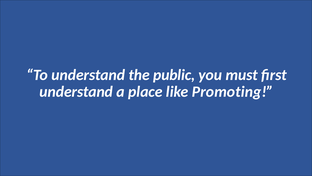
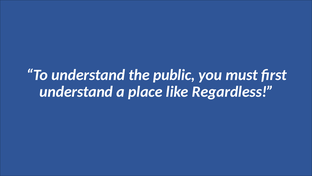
Promoting: Promoting -> Regardless
